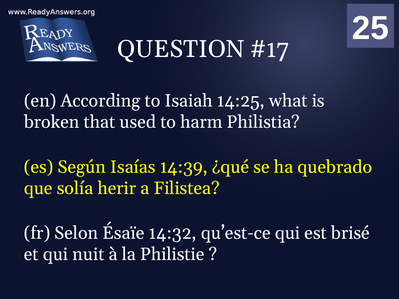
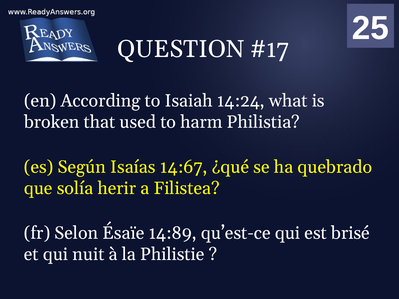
14:25: 14:25 -> 14:24
14:39: 14:39 -> 14:67
14:32: 14:32 -> 14:89
